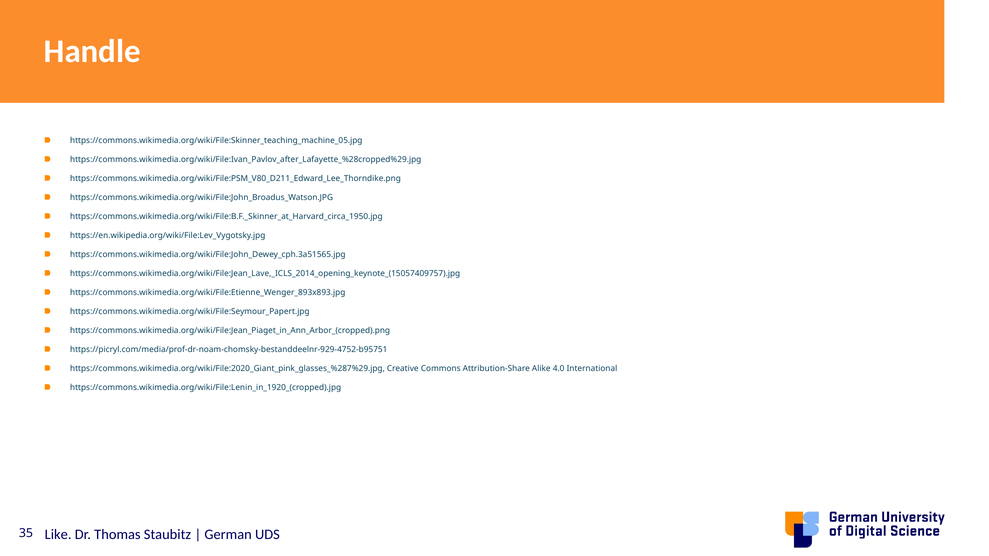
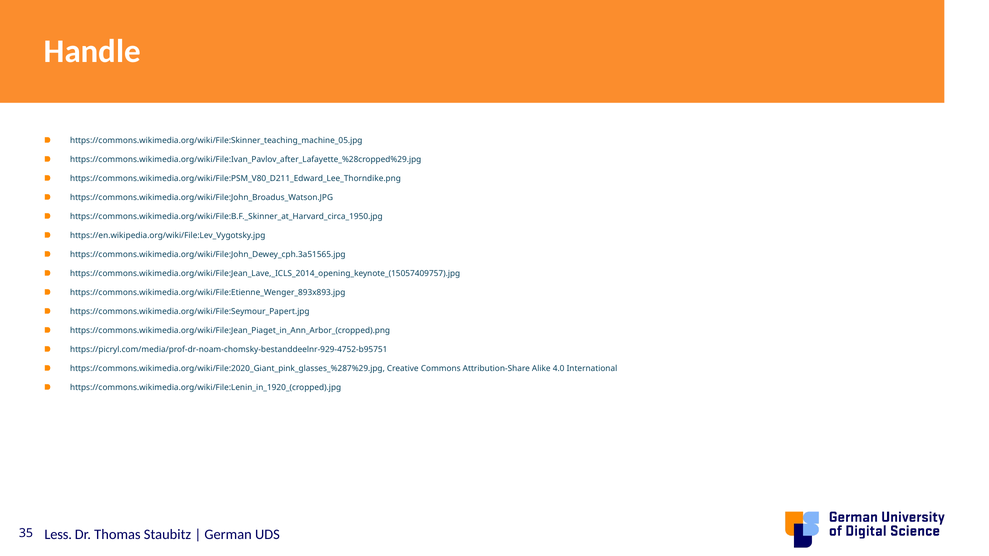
Like: Like -> Less
